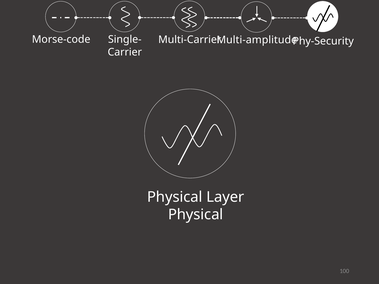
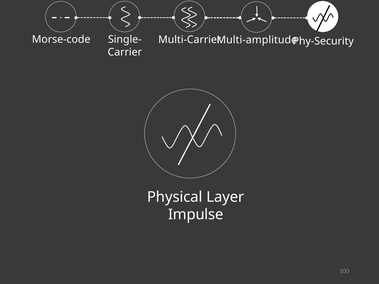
Physical at (196, 215): Physical -> Impulse
